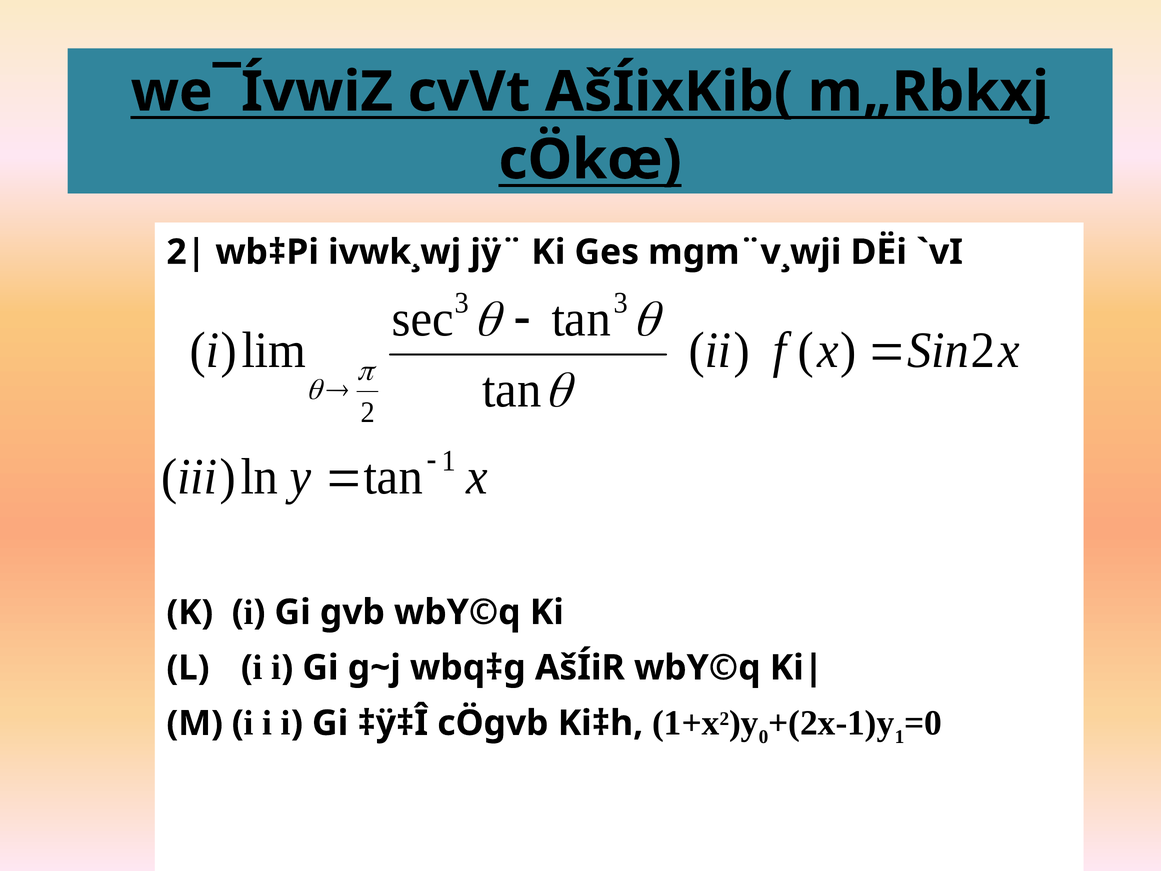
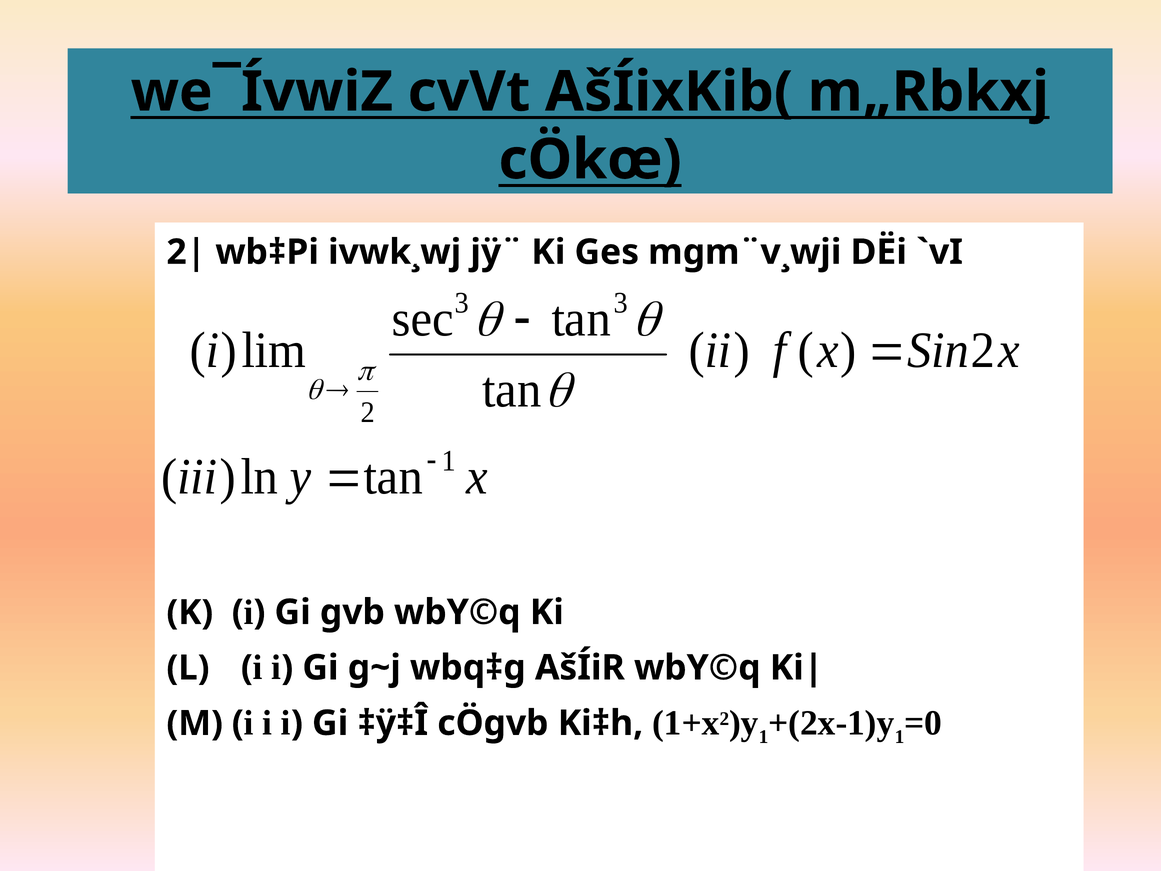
0 at (763, 737): 0 -> 1
